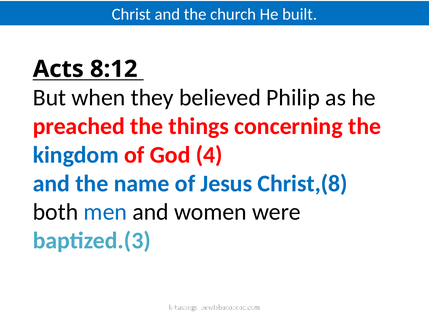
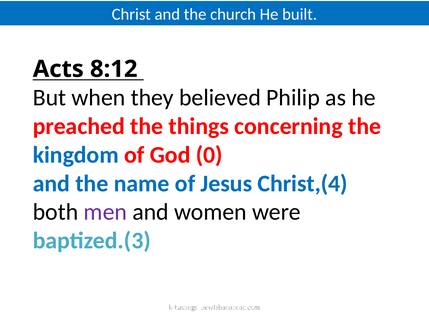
4: 4 -> 0
Christ,(8: Christ,(8 -> Christ,(4
men colour: blue -> purple
